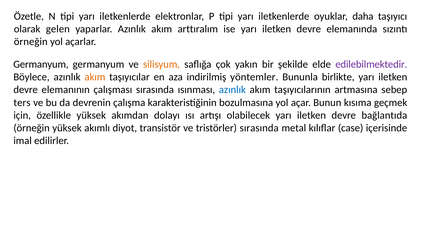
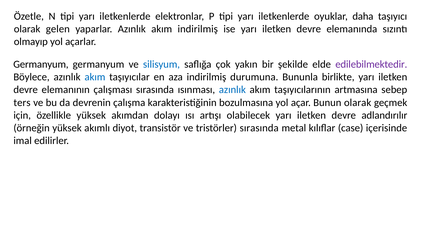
akım arttıralım: arttıralım -> indirilmiş
örneğin at (31, 42): örneğin -> olmayıp
silisyum colour: orange -> blue
akım at (95, 77) colour: orange -> blue
yöntemler: yöntemler -> durumuna
Bunun kısıma: kısıma -> olarak
bağlantıda: bağlantıda -> adlandırılır
